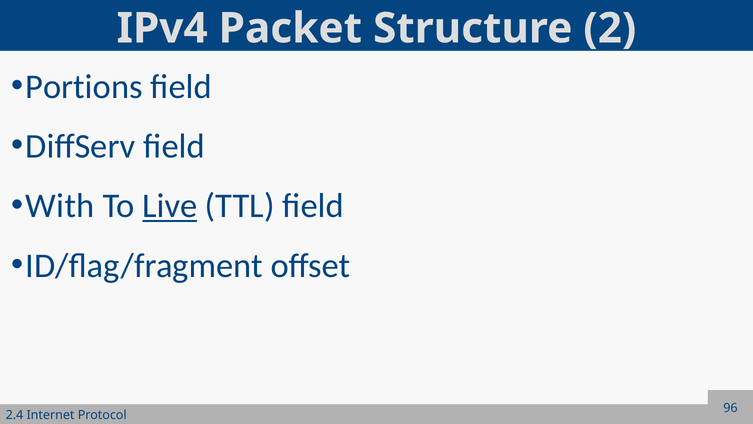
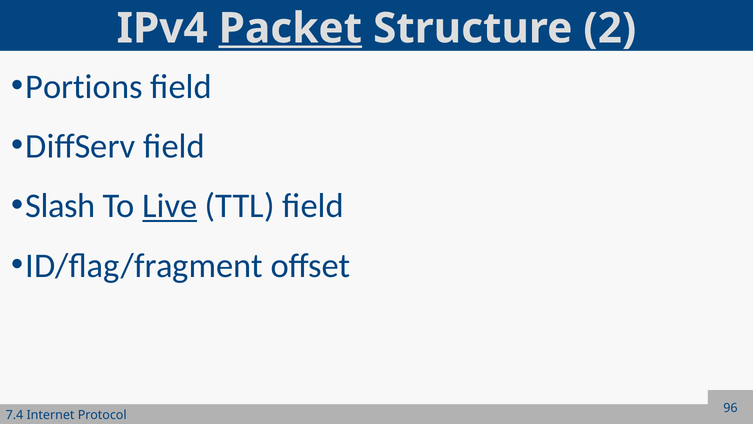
Packet underline: none -> present
With: With -> Slash
2.4: 2.4 -> 7.4
